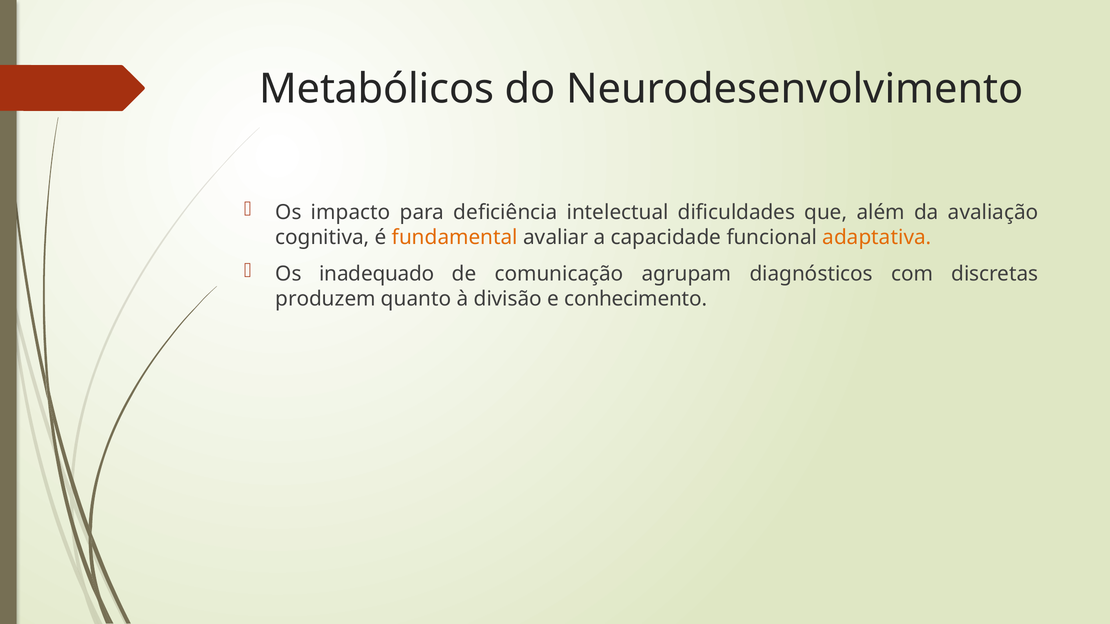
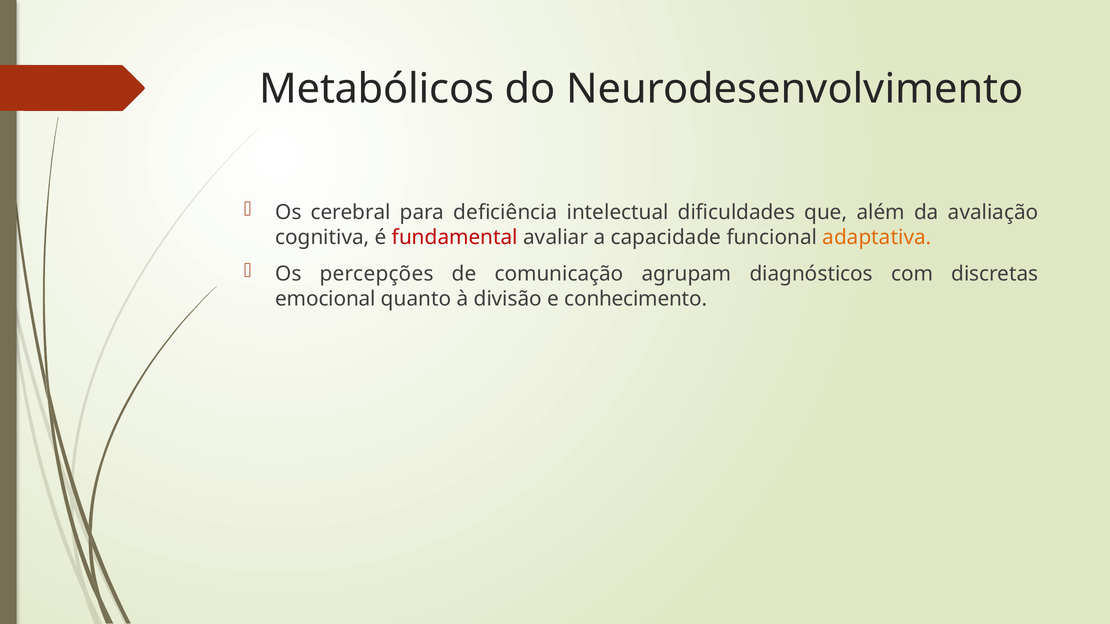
impacto: impacto -> cerebral
fundamental colour: orange -> red
inadequado: inadequado -> percepções
produzem: produzem -> emocional
